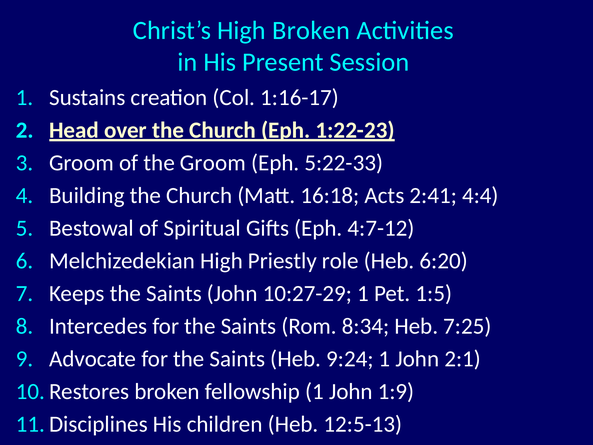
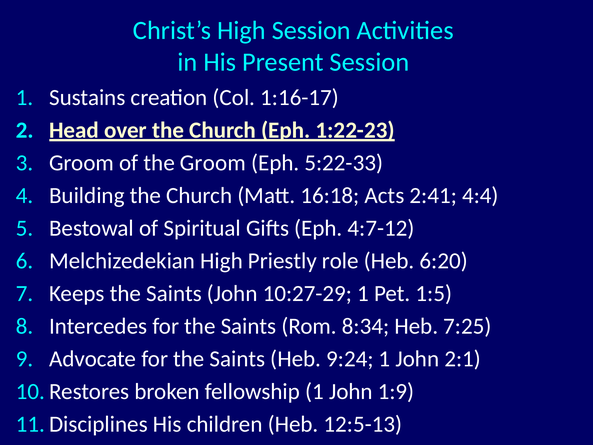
High Broken: Broken -> Session
